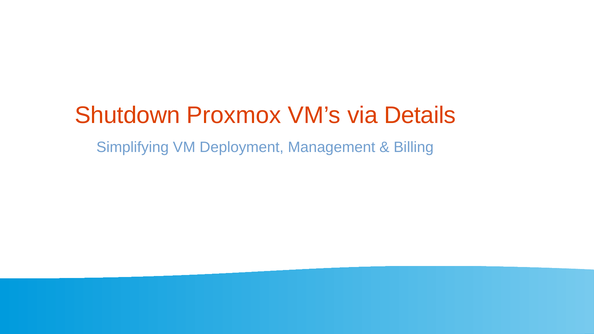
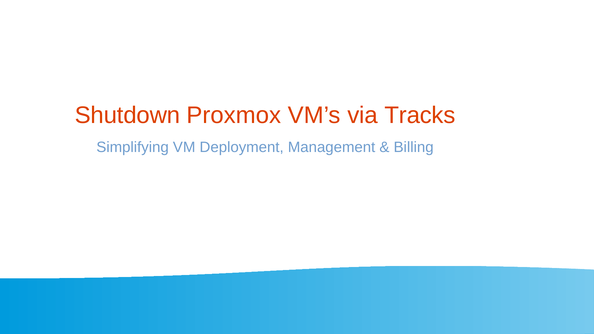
Details: Details -> Tracks
